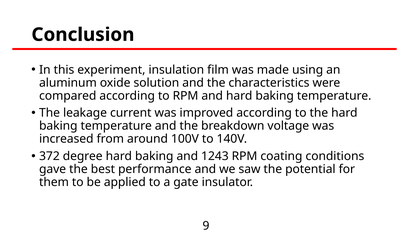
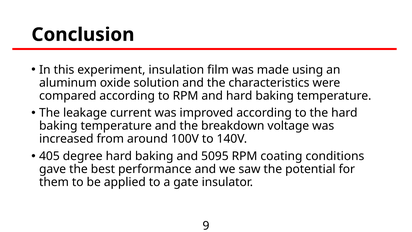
372: 372 -> 405
1243: 1243 -> 5095
